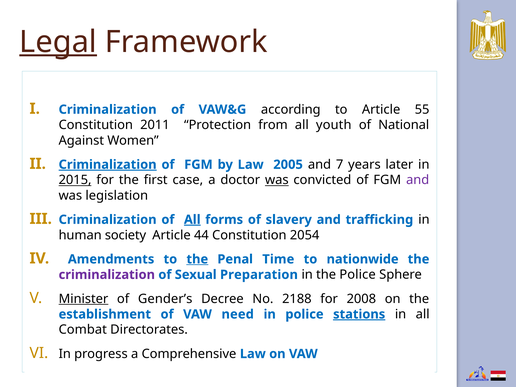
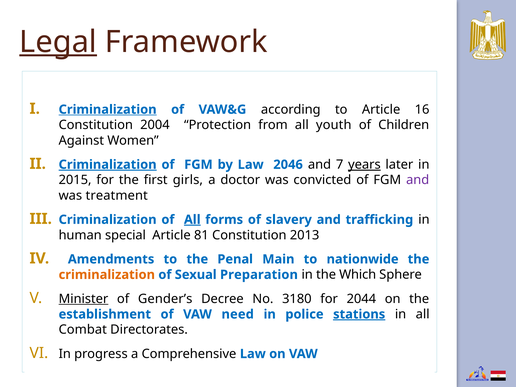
Criminalization at (108, 110) underline: none -> present
55: 55 -> 16
2011: 2011 -> 2004
National: National -> Children
2005: 2005 -> 2046
years underline: none -> present
2015 underline: present -> none
case: case -> girls
was at (277, 180) underline: present -> none
legislation: legislation -> treatment
society: society -> special
44: 44 -> 81
2054: 2054 -> 2013
the at (197, 259) underline: present -> none
Time: Time -> Main
criminalization at (107, 275) colour: purple -> orange
the Police: Police -> Which
2188: 2188 -> 3180
2008: 2008 -> 2044
